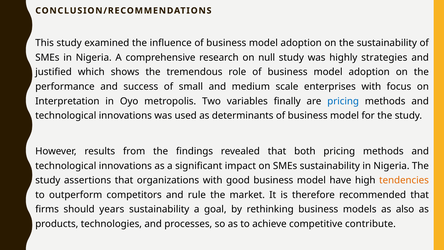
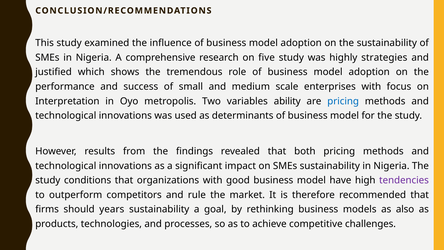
null: null -> five
finally: finally -> ability
assertions: assertions -> conditions
tendencies colour: orange -> purple
contribute: contribute -> challenges
